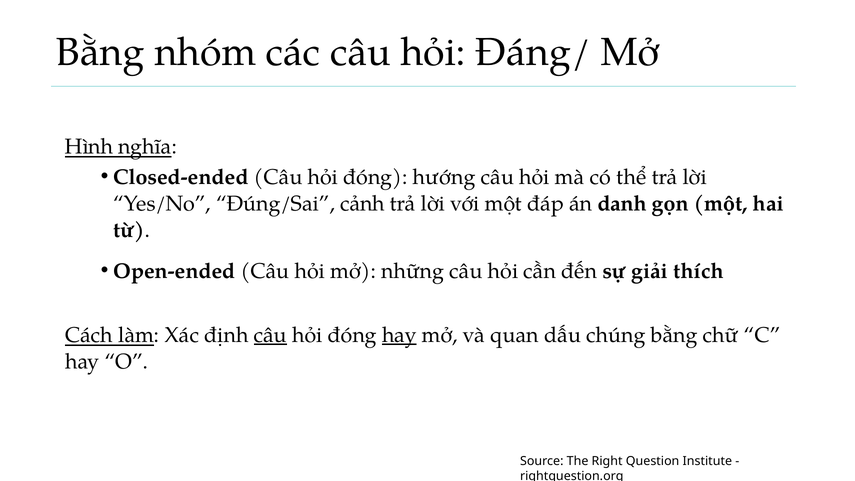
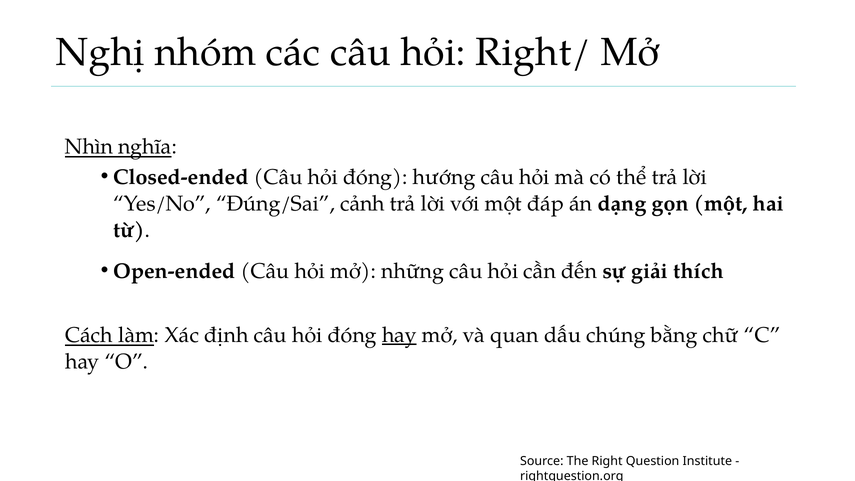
Bằng at (100, 52): Bằng -> Nghị
Đáng/: Đáng/ -> Right/
Hình: Hình -> Nhìn
danh: danh -> dạng
câu at (270, 335) underline: present -> none
